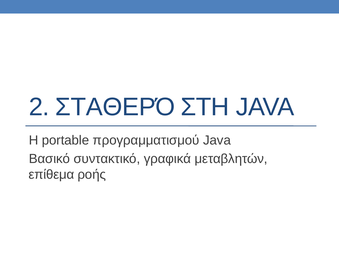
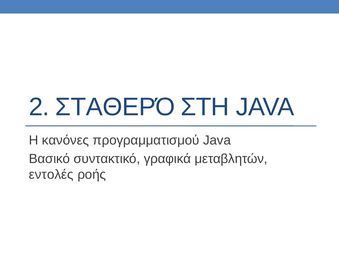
portable: portable -> κανόνες
επίθεμα: επίθεμα -> εντολές
